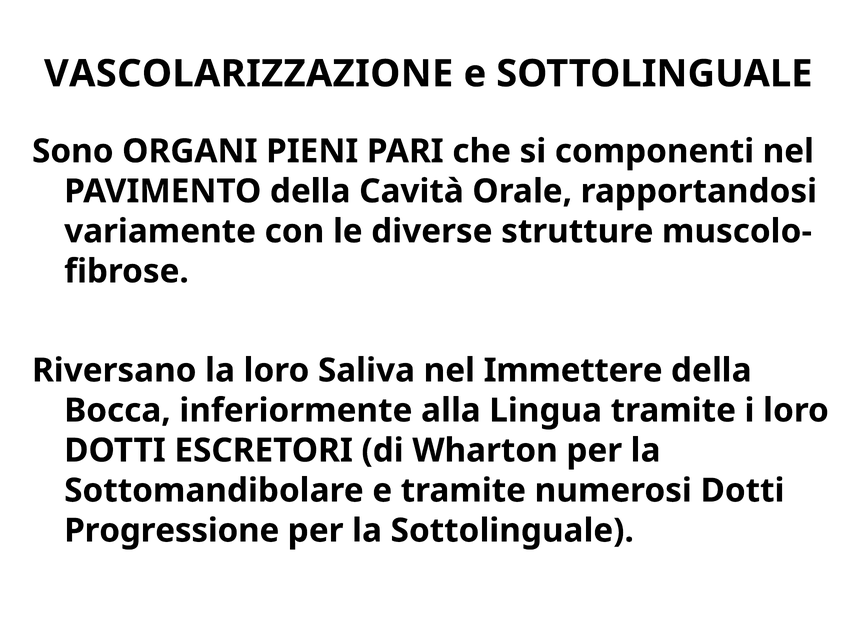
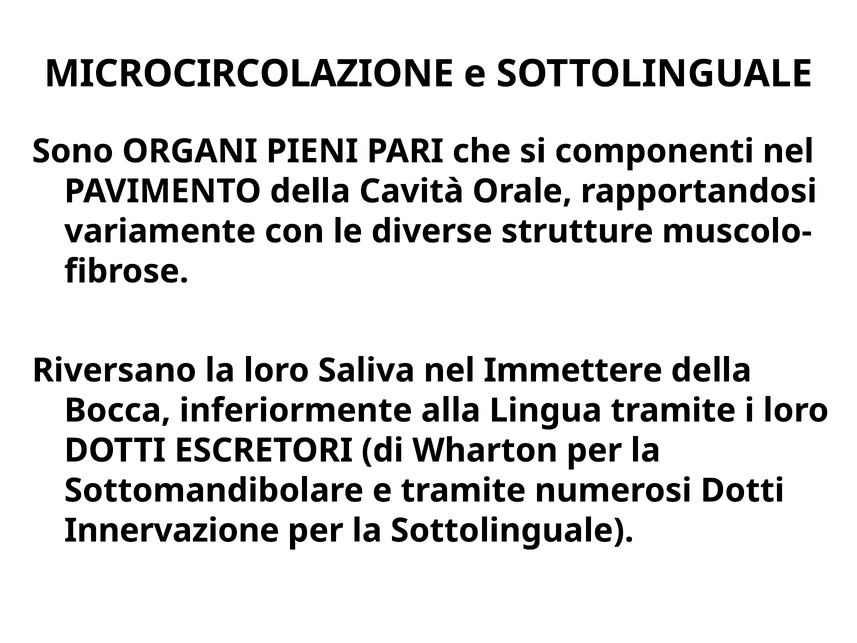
VASCOLARIZZAZIONE: VASCOLARIZZAZIONE -> MICROCIRCOLAZIONE
Progressione: Progressione -> Innervazione
